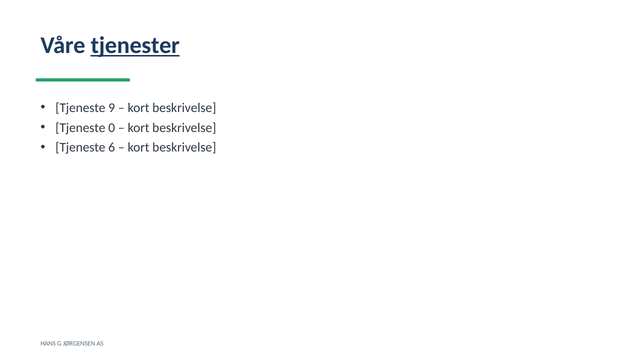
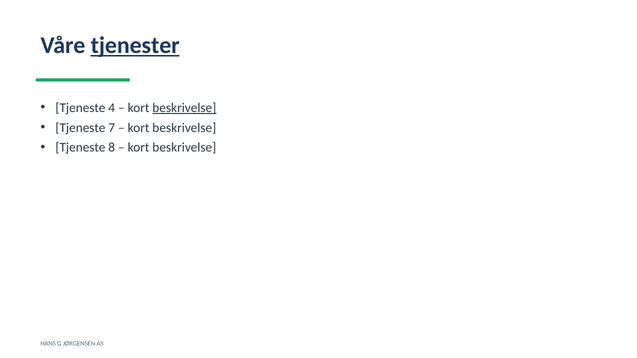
9: 9 -> 4
beskrivelse at (184, 108) underline: none -> present
0: 0 -> 7
6: 6 -> 8
